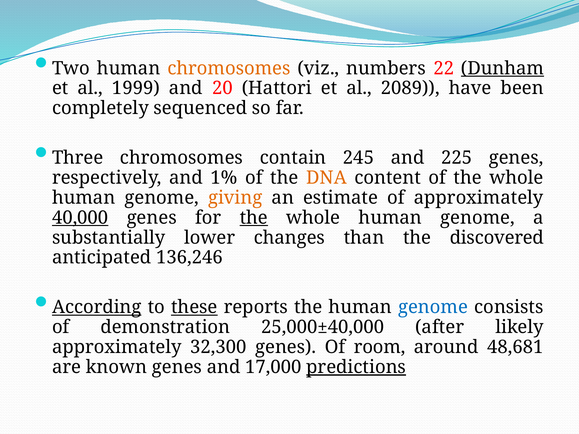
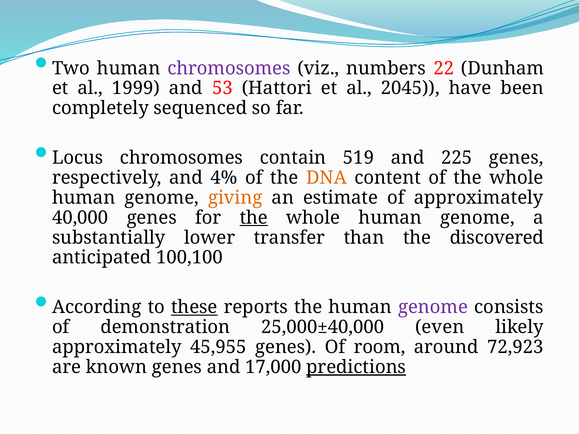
chromosomes at (229, 68) colour: orange -> purple
Dunham underline: present -> none
20: 20 -> 53
2089: 2089 -> 2045
Three: Three -> Locus
245: 245 -> 519
1%: 1% -> 4%
40,000 underline: present -> none
changes: changes -> transfer
136,246: 136,246 -> 100,100
According underline: present -> none
genome at (433, 307) colour: blue -> purple
after: after -> even
32,300: 32,300 -> 45,955
48,681: 48,681 -> 72,923
